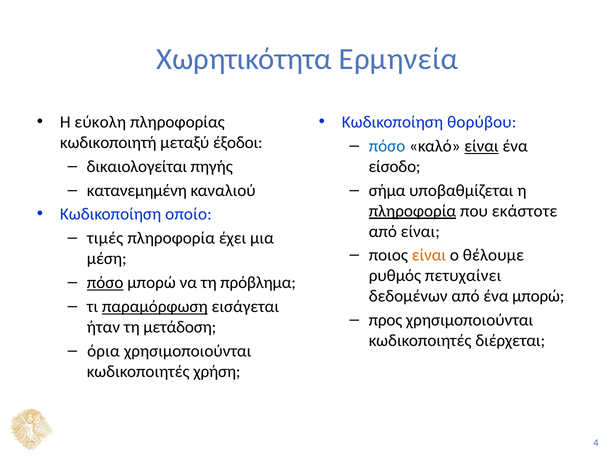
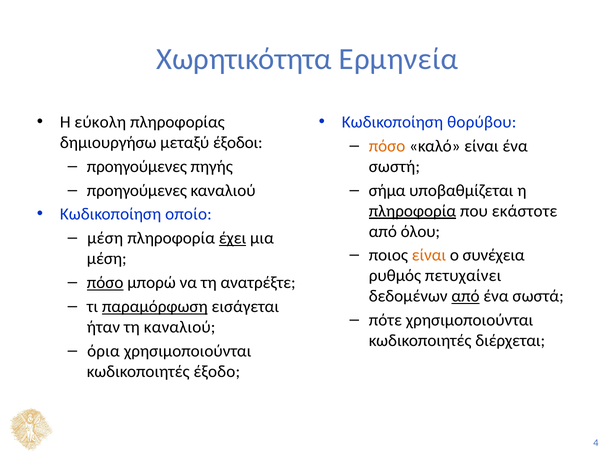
κωδικοποιητή: κωδικοποιητή -> δημιουργήσω
πόσο at (387, 146) colour: blue -> orange
είναι at (482, 146) underline: present -> none
δικαιολογείται at (137, 167): δικαιολογείται -> προηγούμενες
είσοδο: είσοδο -> σωστή
κατανεμημένη at (137, 191): κατανεμημένη -> προηγούμενες
από είναι: είναι -> όλου
τιμές at (105, 238): τιμές -> μέση
έχει underline: none -> present
θέλουμε: θέλουμε -> συνέχεια
πρόβλημα: πρόβλημα -> ανατρέξτε
από at (466, 296) underline: none -> present
ένα μπορώ: μπορώ -> σωστά
προς: προς -> πότε
τη μετάδοση: μετάδοση -> καναλιού
χρήση: χρήση -> έξοδο
